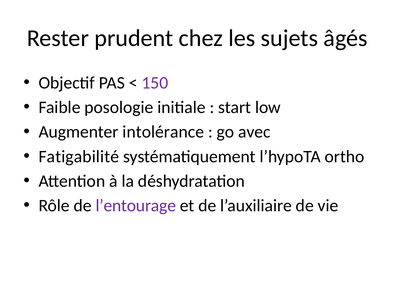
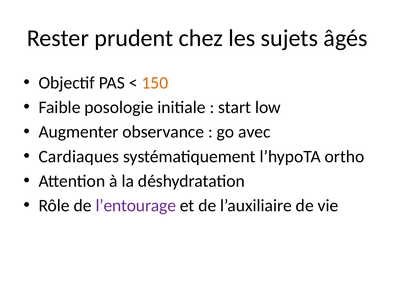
150 colour: purple -> orange
intolérance: intolérance -> observance
Fatigabilité: Fatigabilité -> Cardiaques
